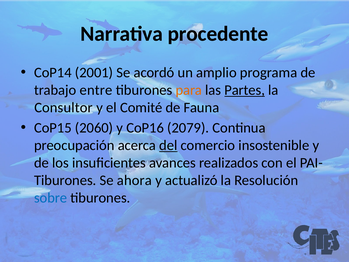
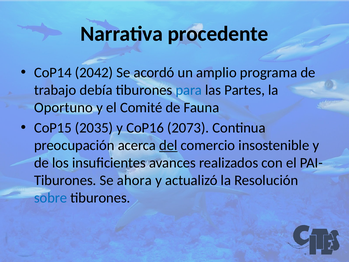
2001: 2001 -> 2042
entre: entre -> debía
para colour: orange -> blue
Partes underline: present -> none
Consultor: Consultor -> Oportuno
2060: 2060 -> 2035
2079: 2079 -> 2073
